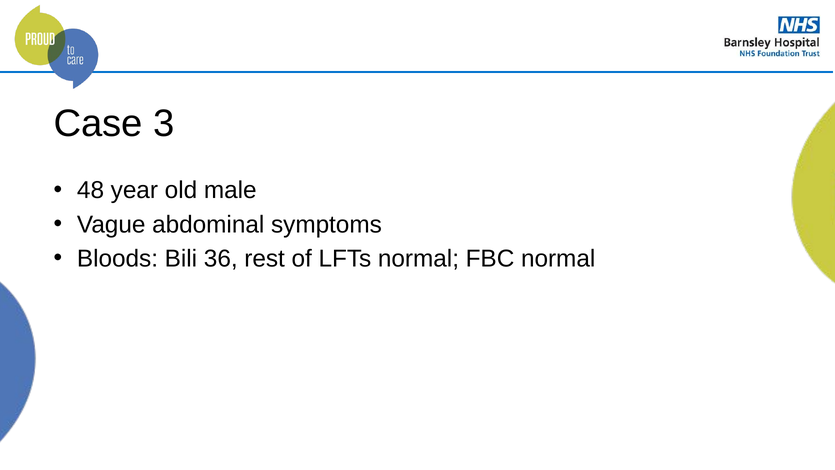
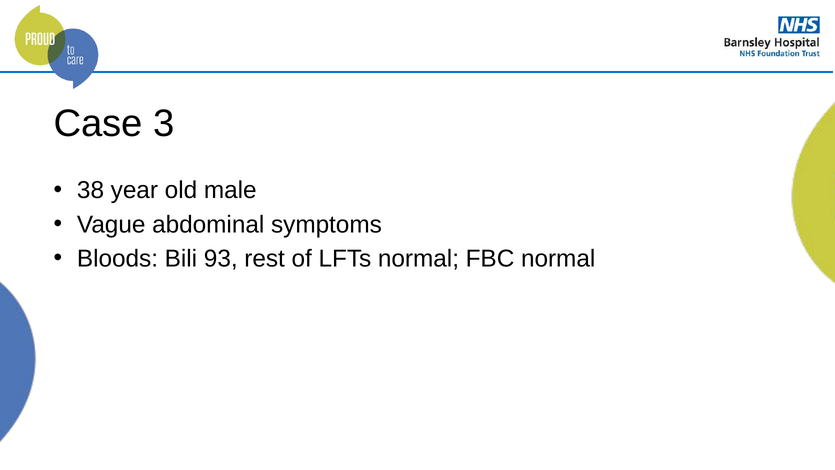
48: 48 -> 38
36: 36 -> 93
